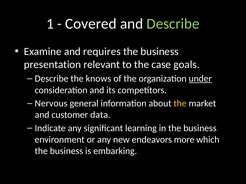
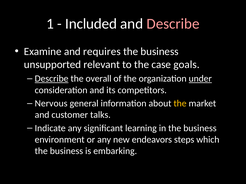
Covered: Covered -> Included
Describe at (173, 24) colour: light green -> pink
presentation: presentation -> unsupported
Describe at (52, 79) underline: none -> present
knows: knows -> overall
data: data -> talks
more: more -> steps
